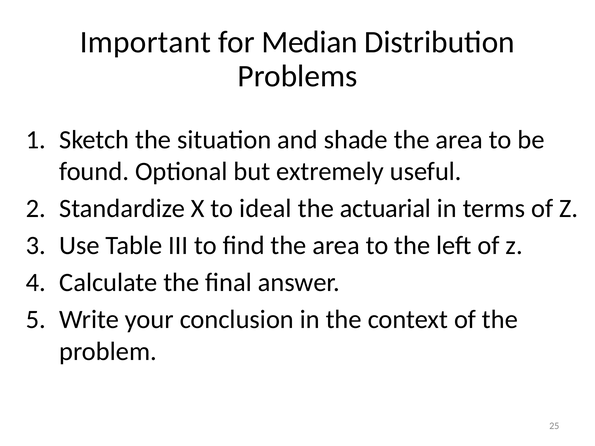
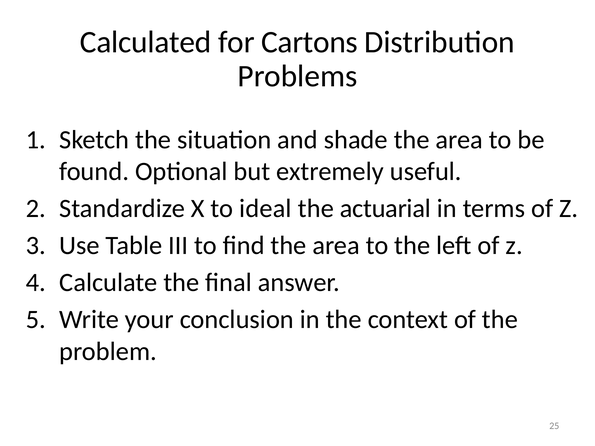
Important: Important -> Calculated
Median: Median -> Cartons
